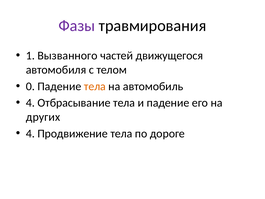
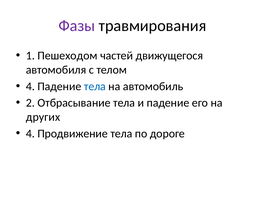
Вызванного: Вызванного -> Пешеходом
0 at (30, 86): 0 -> 4
тела at (95, 86) colour: orange -> blue
4 at (30, 103): 4 -> 2
